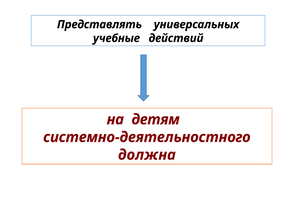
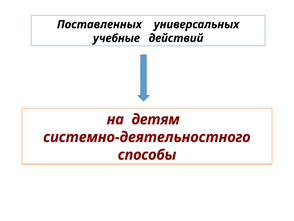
Представлять: Представлять -> Поставленных
должна: должна -> способы
